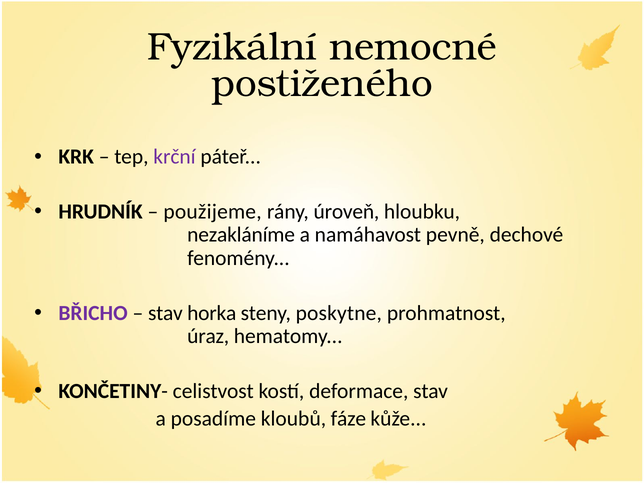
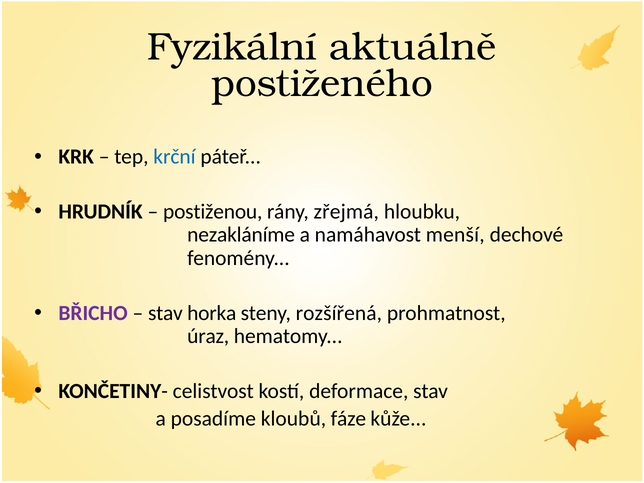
nemocné: nemocné -> aktuálně
krční colour: purple -> blue
použijeme: použijeme -> postiženou
úroveň: úroveň -> zřejmá
pevně: pevně -> menší
poskytne: poskytne -> rozšířená
